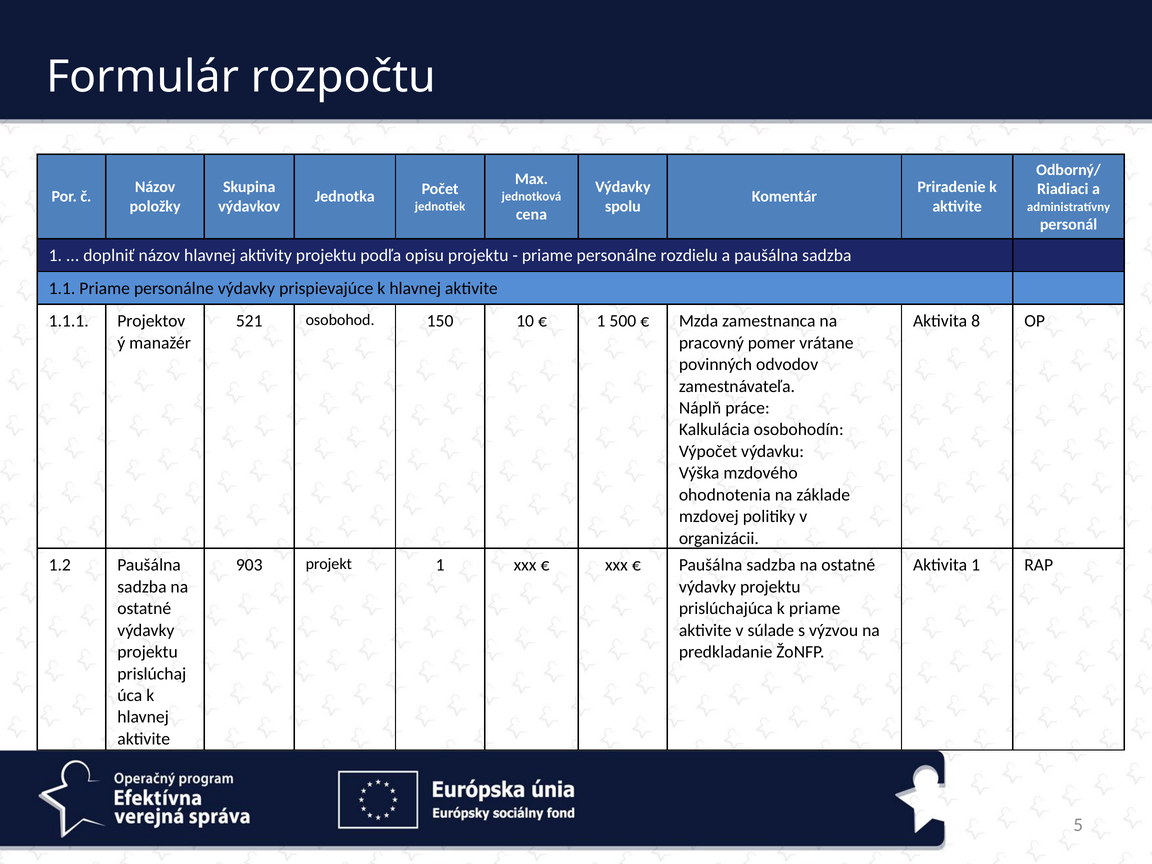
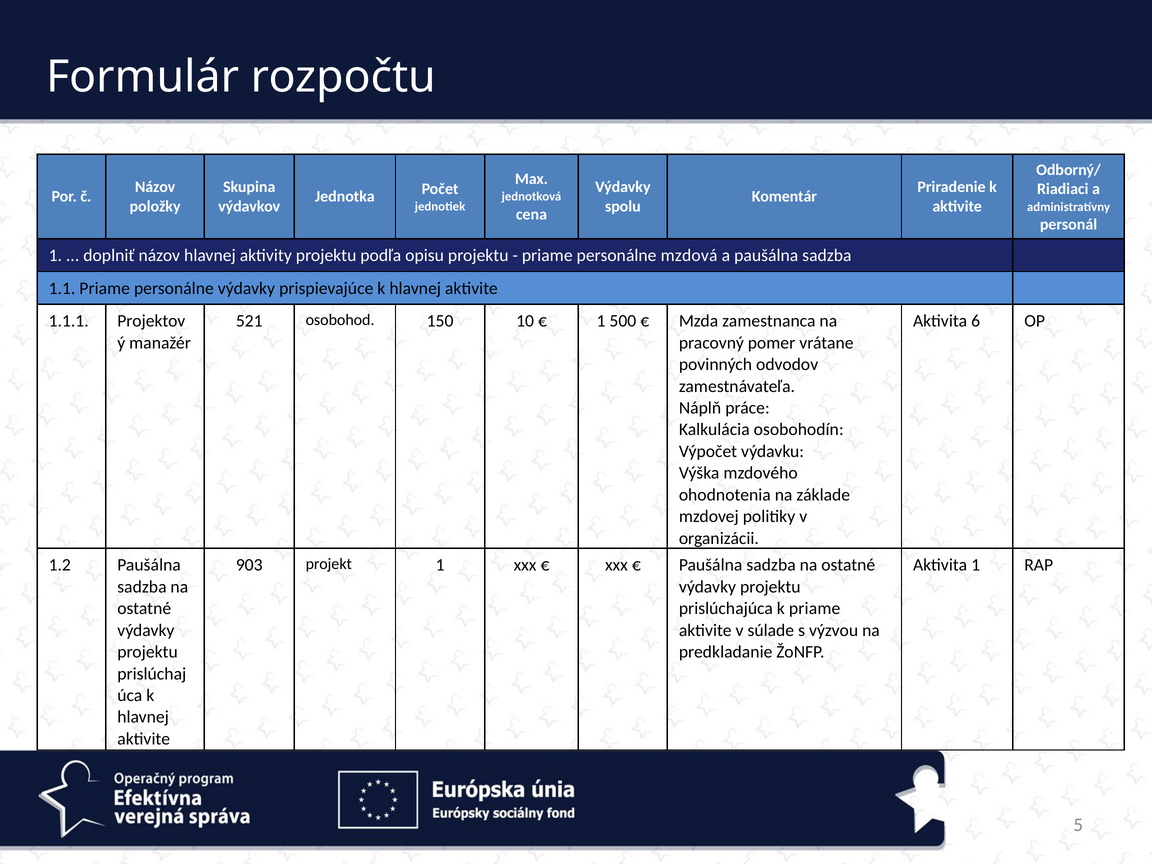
rozdielu: rozdielu -> mzdová
8: 8 -> 6
